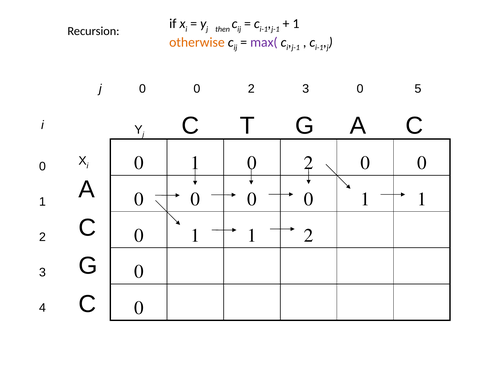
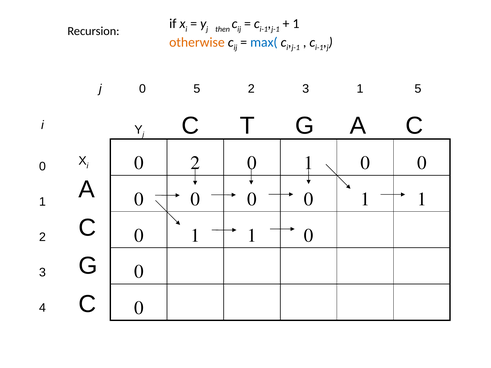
max( colour: purple -> blue
j 0 0: 0 -> 5
3 0: 0 -> 1
1 at (195, 163): 1 -> 2
2 at (309, 163): 2 -> 1
2 at (309, 236): 2 -> 0
